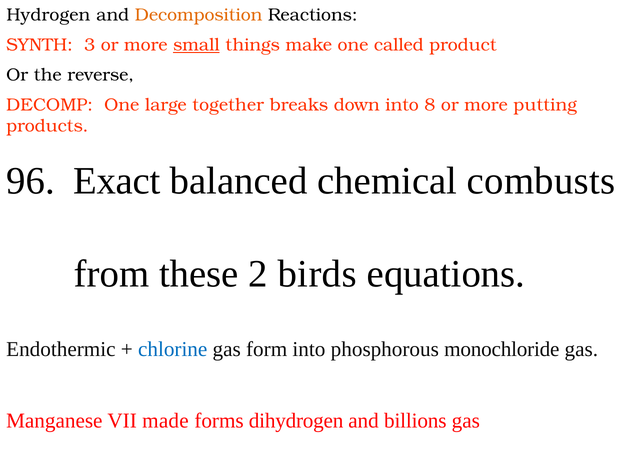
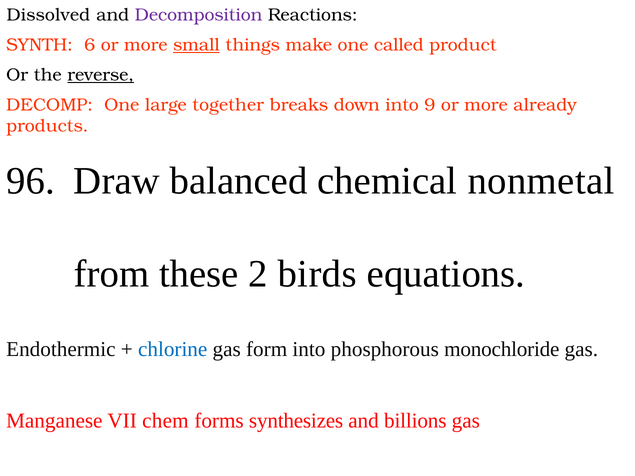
Hydrogen: Hydrogen -> Dissolved
Decomposition colour: orange -> purple
3: 3 -> 6
reverse underline: none -> present
8: 8 -> 9
putting: putting -> already
Exact: Exact -> Draw
combusts: combusts -> nonmetal
made: made -> chem
dihydrogen: dihydrogen -> synthesizes
